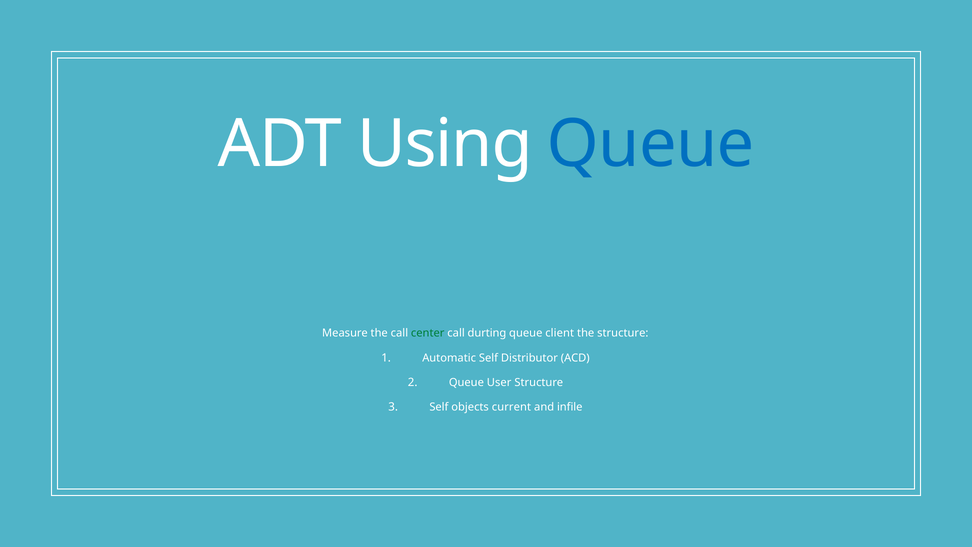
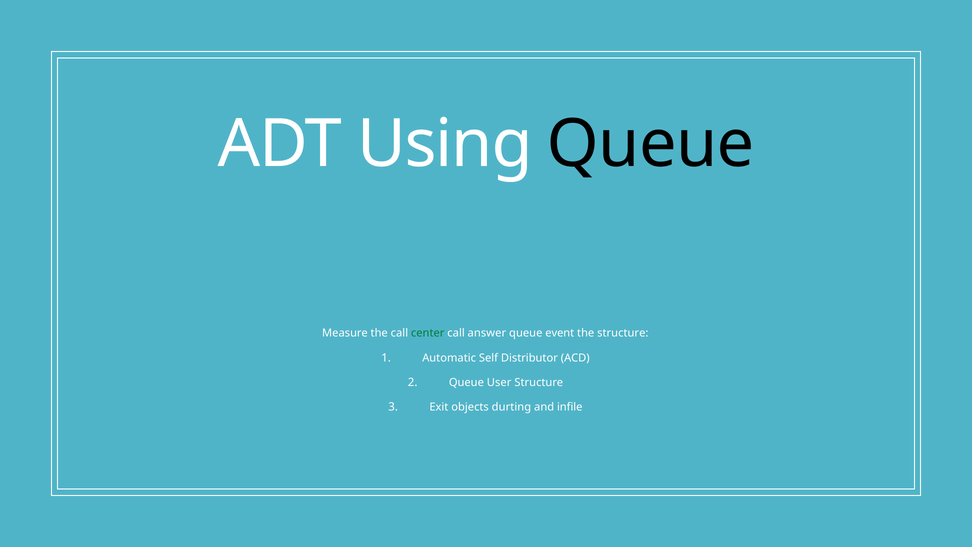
Queue at (651, 144) colour: blue -> black
durting: durting -> answer
client: client -> event
Self at (439, 407): Self -> Exit
current: current -> durting
